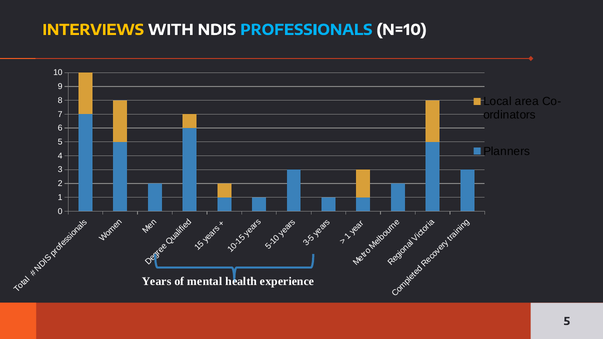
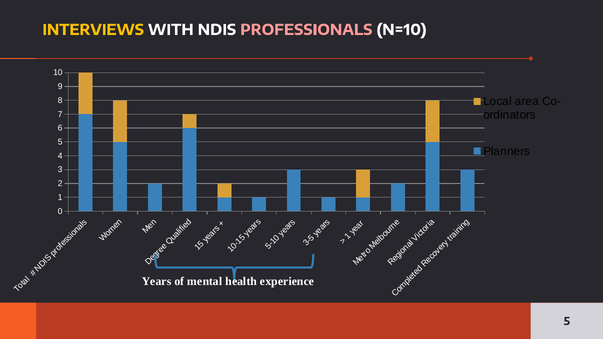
PROFESSIONALS colour: light blue -> pink
